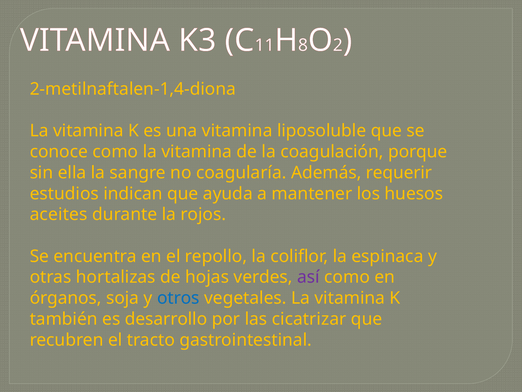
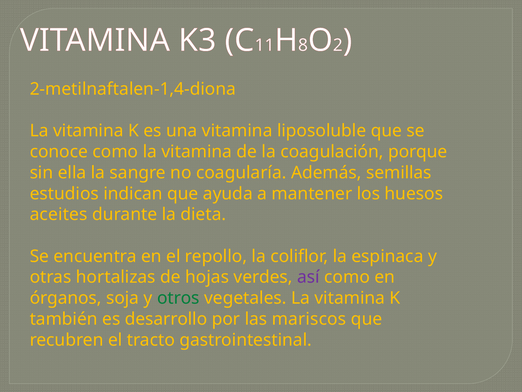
requerir: requerir -> semillas
rojos: rojos -> dieta
otros colour: blue -> green
cicatrizar: cicatrizar -> mariscos
